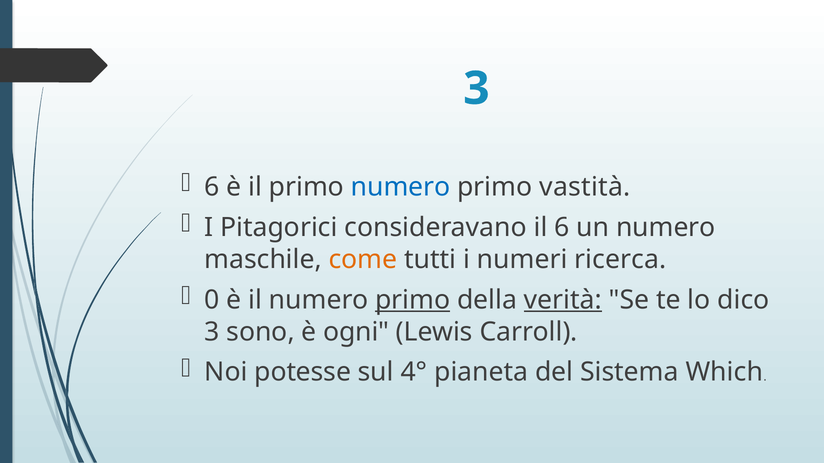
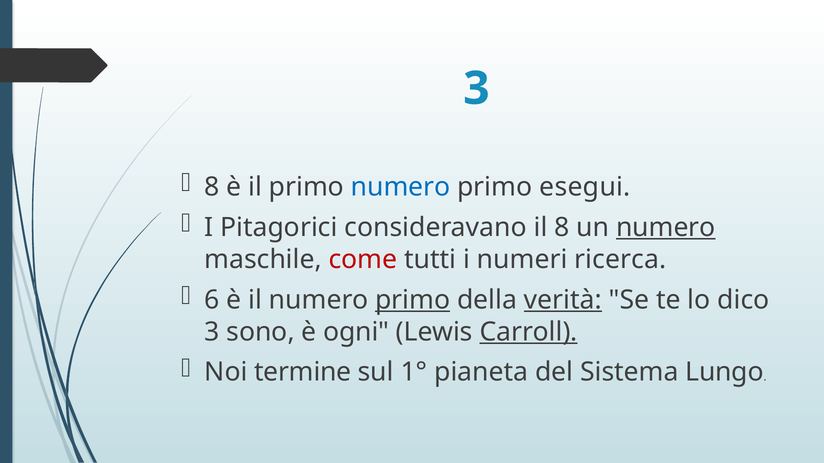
6 at (212, 187): 6 -> 8
vastità: vastità -> esegui
il 6: 6 -> 8
numero at (666, 228) underline: none -> present
come colour: orange -> red
0: 0 -> 6
Carroll underline: none -> present
potesse: potesse -> termine
4°: 4° -> 1°
Which: Which -> Lungo
